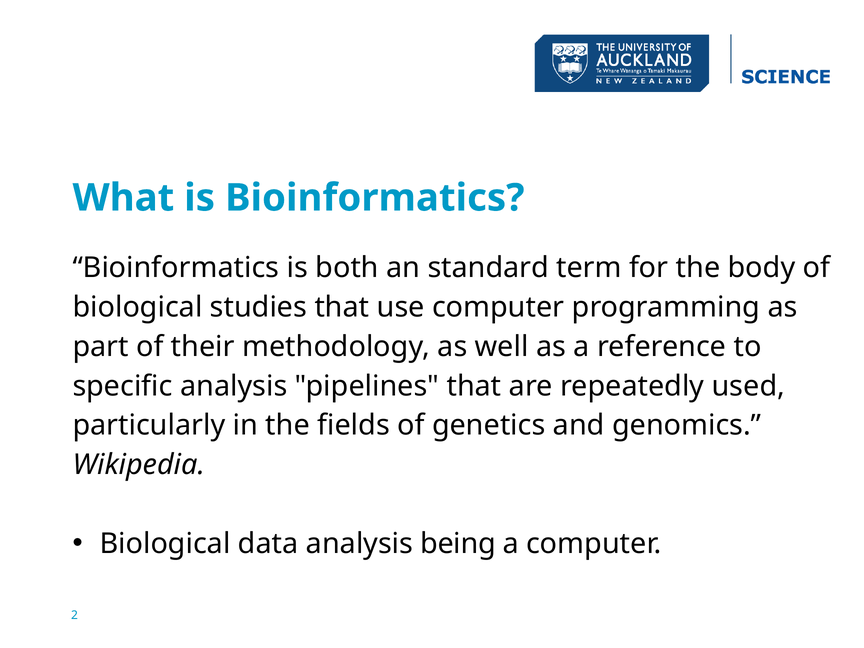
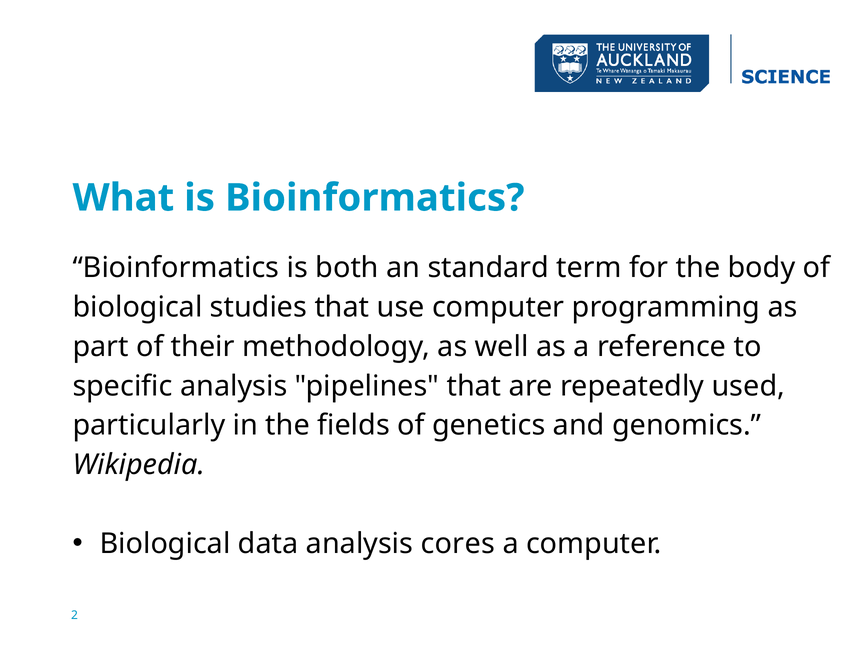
being: being -> cores
